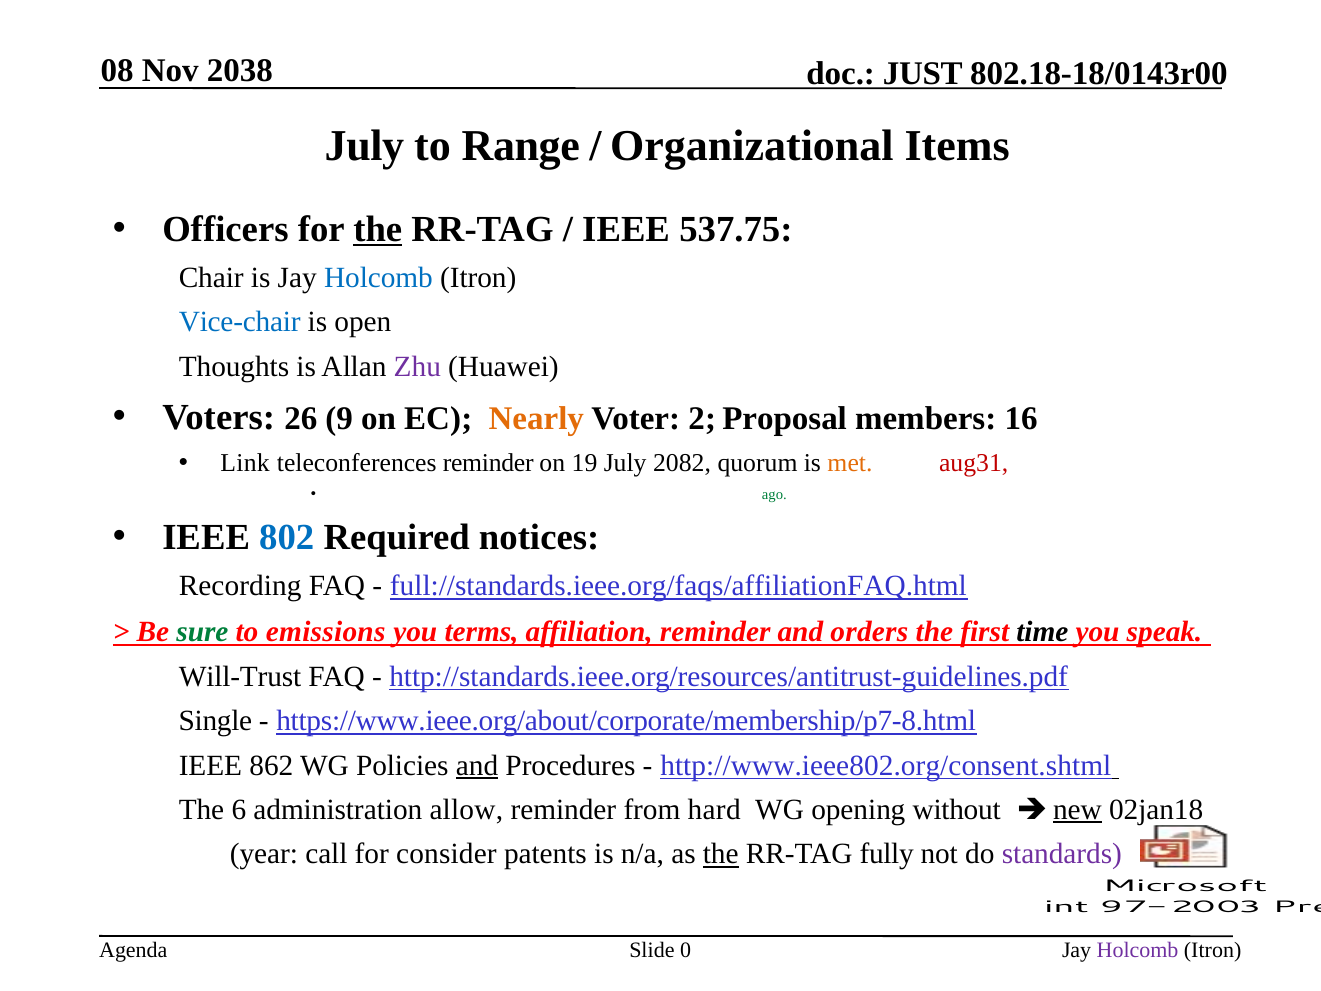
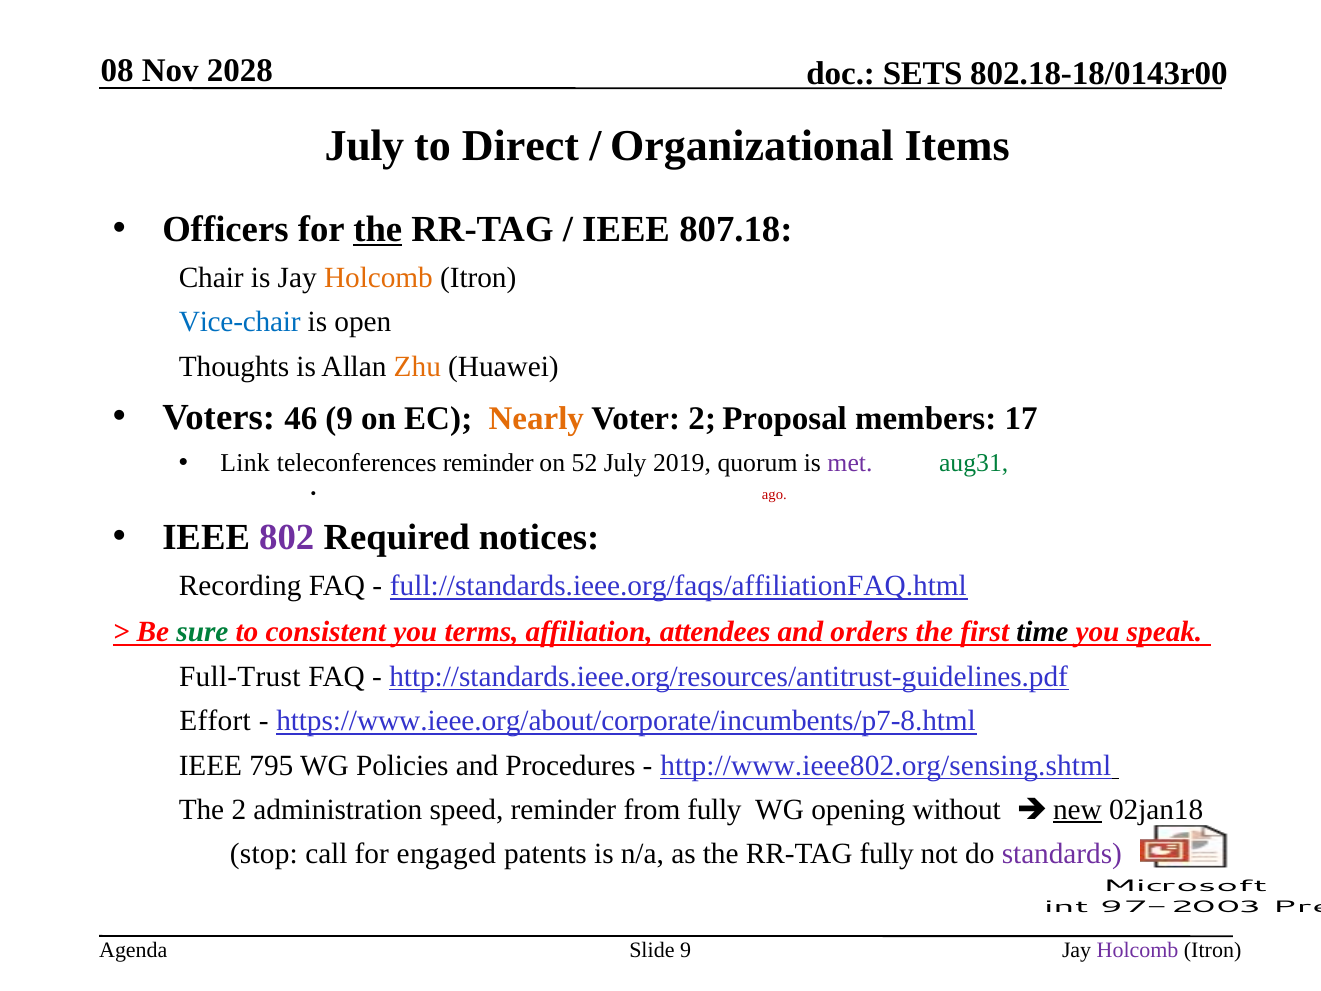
2038: 2038 -> 2028
JUST: JUST -> SETS
Range: Range -> Direct
537.75: 537.75 -> 807.18
Holcomb at (378, 278) colour: blue -> orange
Zhu colour: purple -> orange
26: 26 -> 46
16: 16 -> 17
19: 19 -> 52
2082: 2082 -> 2019
met at (850, 463) colour: orange -> purple
aug31 colour: red -> green
ago colour: green -> red
802 colour: blue -> purple
emissions: emissions -> consistent
affiliation reminder: reminder -> attendees
Will-Trust: Will-Trust -> Full-Trust
Single: Single -> Effort
https://www.ieee.org/about/corporate/membership/p7-8.html: https://www.ieee.org/about/corporate/membership/p7-8.html -> https://www.ieee.org/about/corporate/incumbents/p7-8.html
862: 862 -> 795
and at (477, 765) underline: present -> none
http://www.ieee802.org/consent.shtml: http://www.ieee802.org/consent.shtml -> http://www.ieee802.org/sensing.shtml
The 6: 6 -> 2
allow: allow -> speed
from hard: hard -> fully
year: year -> stop
consider: consider -> engaged
the at (721, 854) underline: present -> none
Slide 0: 0 -> 9
